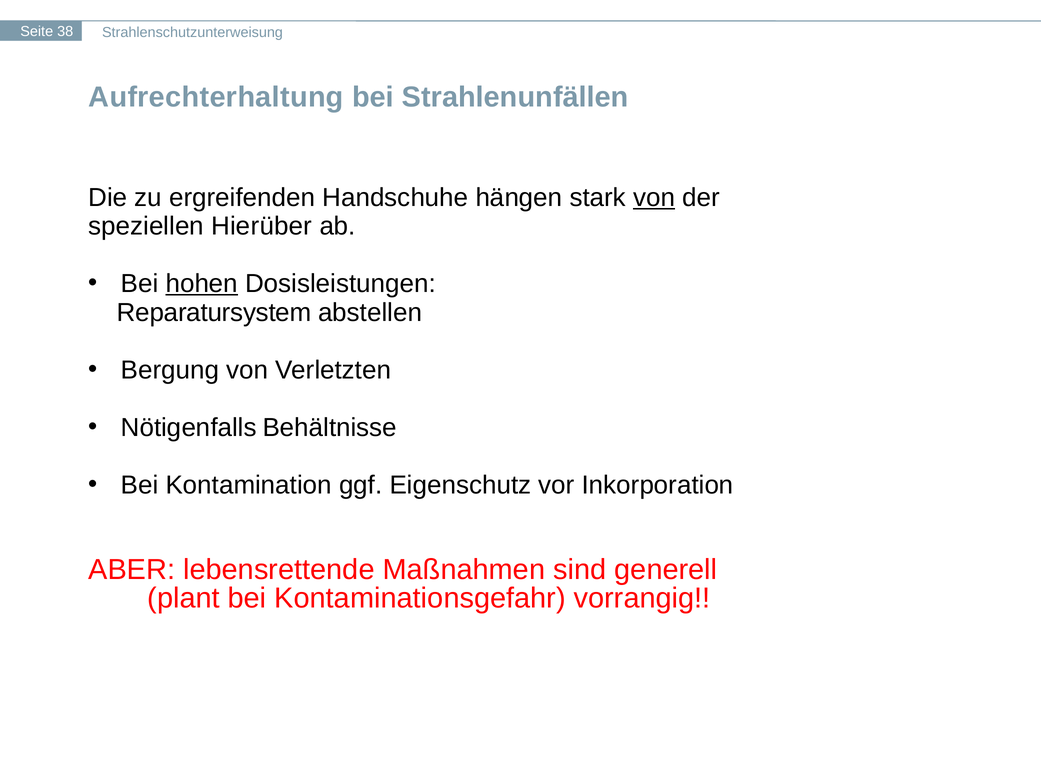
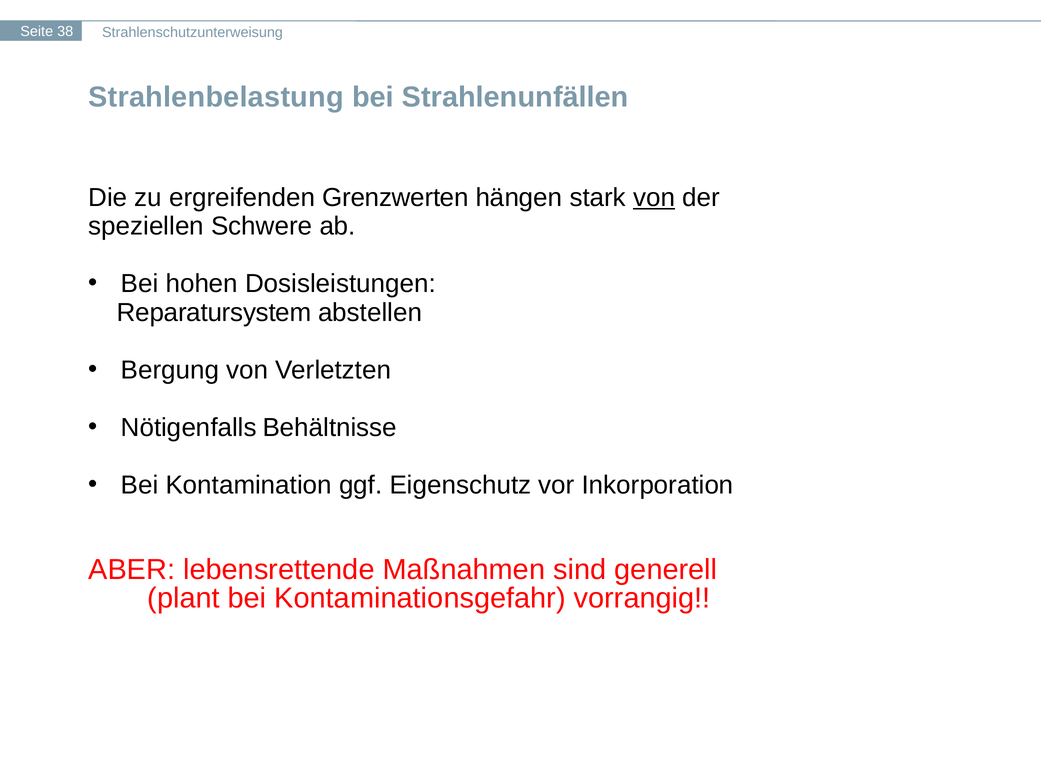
Aufrechterhaltung: Aufrechterhaltung -> Strahlenbelastung
Handschuhe: Handschuhe -> Grenzwerten
Hierüber: Hierüber -> Schwere
hohen underline: present -> none
